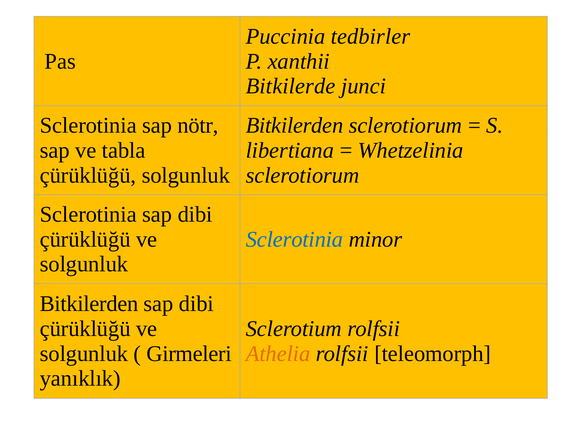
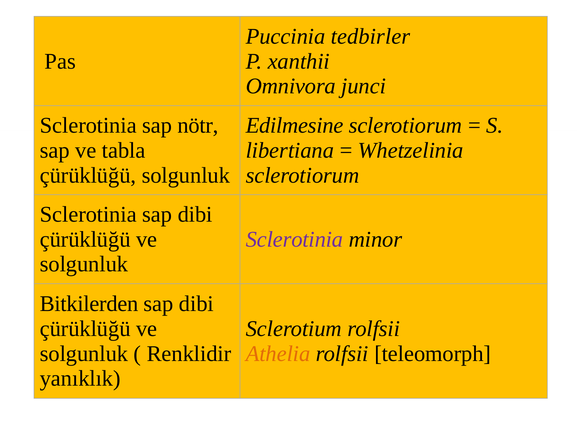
Bitkilerde: Bitkilerde -> Omnivora
Bitkilerden at (295, 126): Bitkilerden -> Edilmesine
Sclerotinia at (294, 239) colour: blue -> purple
Girmeleri: Girmeleri -> Renklidir
